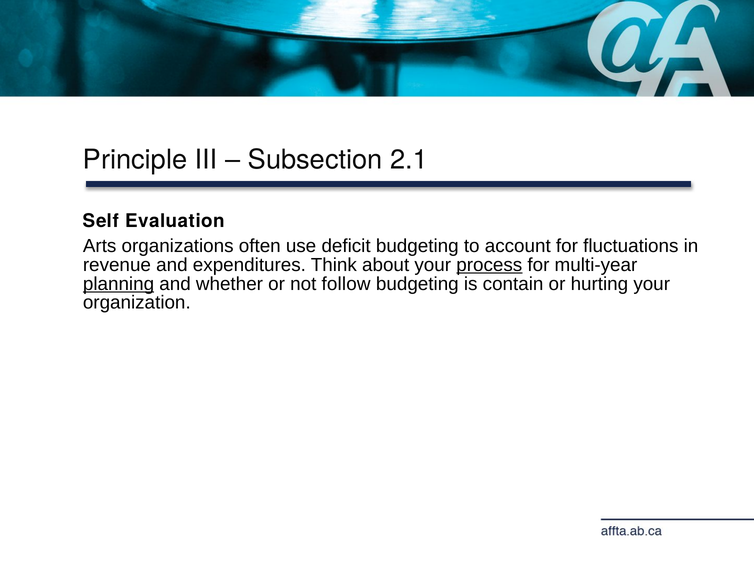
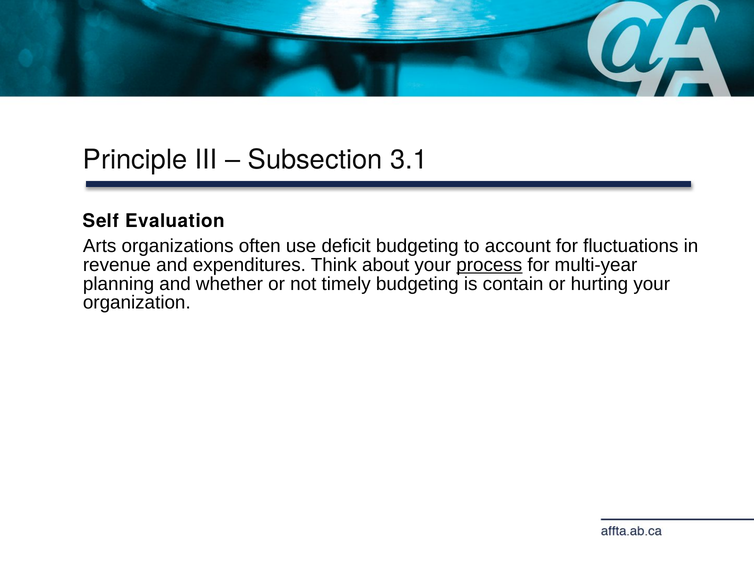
2.1: 2.1 -> 3.1
planning underline: present -> none
follow: follow -> timely
